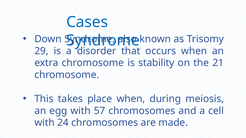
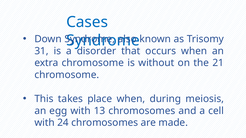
29: 29 -> 31
stability: stability -> without
57: 57 -> 13
